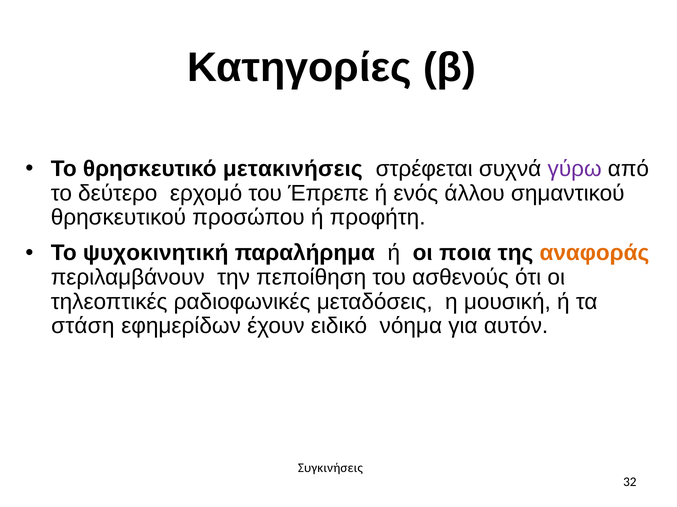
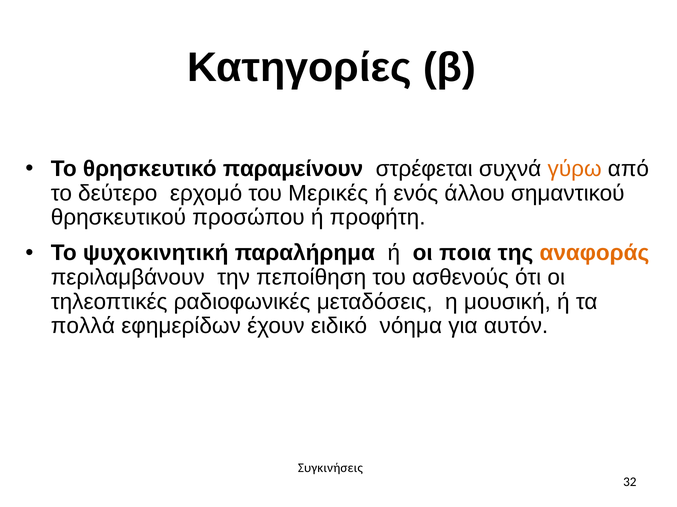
μετακινήσεις: μετακινήσεις -> παραμείνουν
γύρω colour: purple -> orange
Έπρεπε: Έπρεπε -> Μερικές
στάση: στάση -> πολλά
